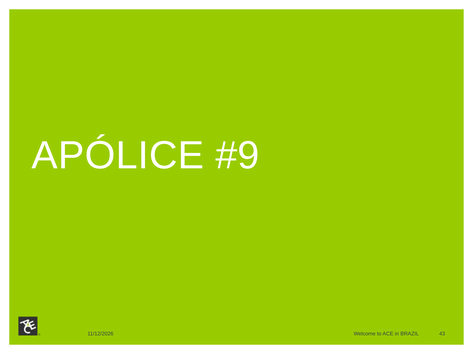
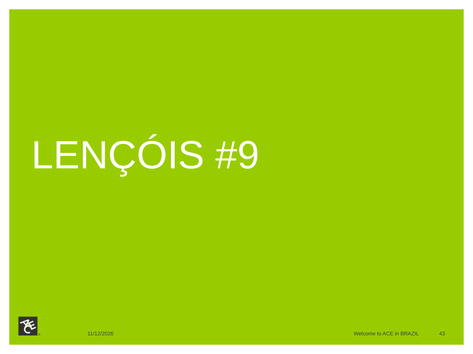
APÓLICE: APÓLICE -> LENÇÓIS
